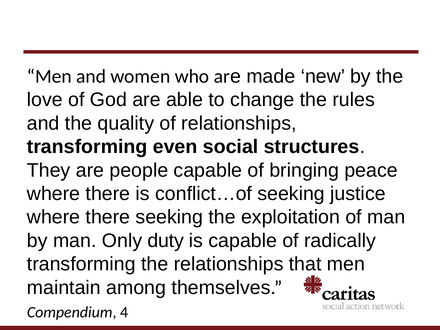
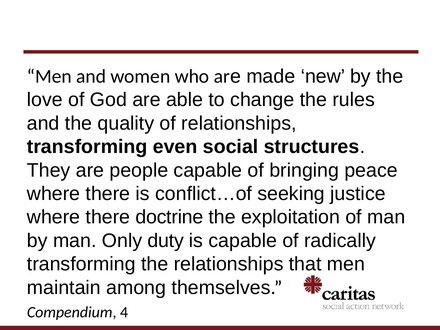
there seeking: seeking -> doctrine
